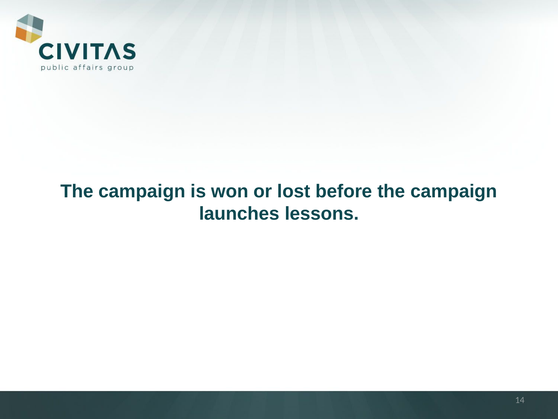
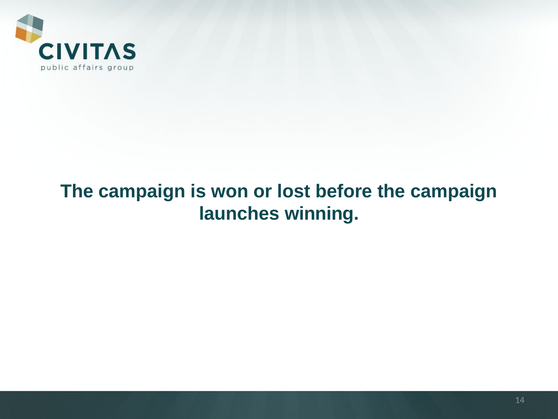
lessons: lessons -> winning
